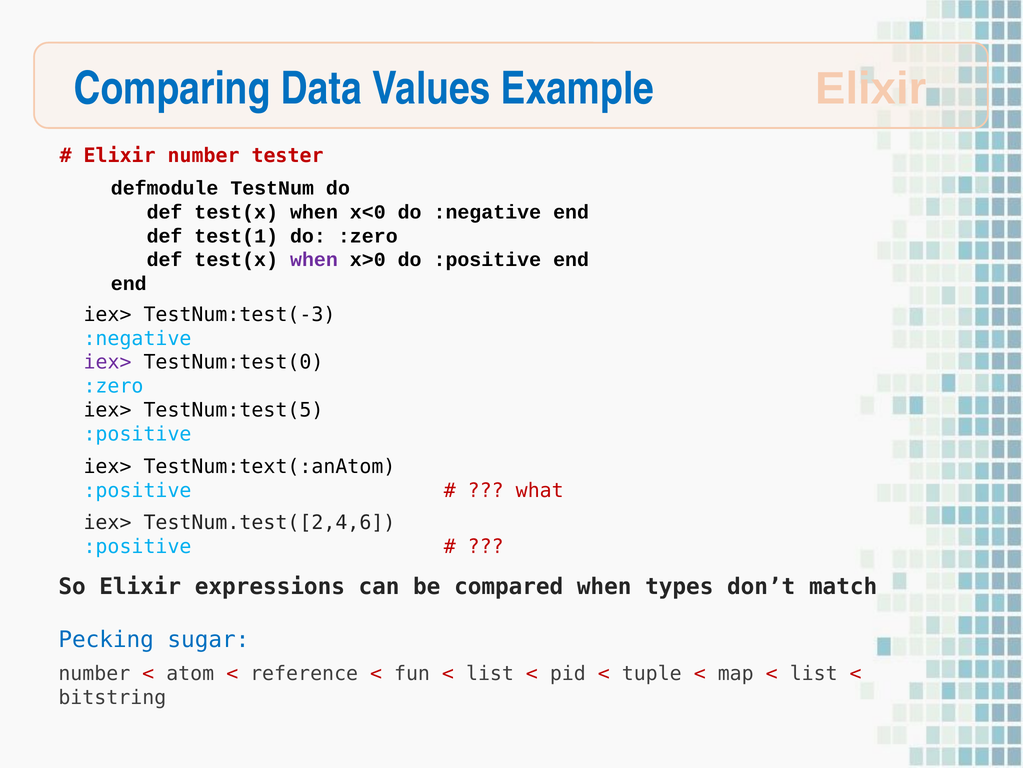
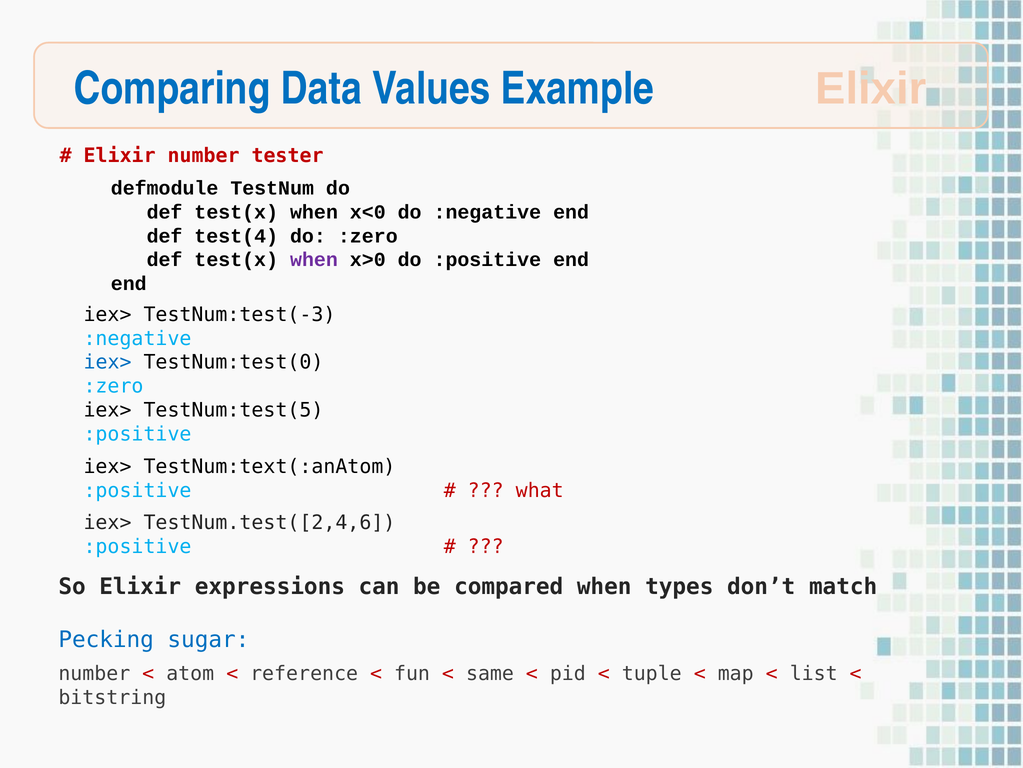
test(1: test(1 -> test(4
iex> at (108, 362) colour: purple -> blue
list at (490, 673): list -> same
